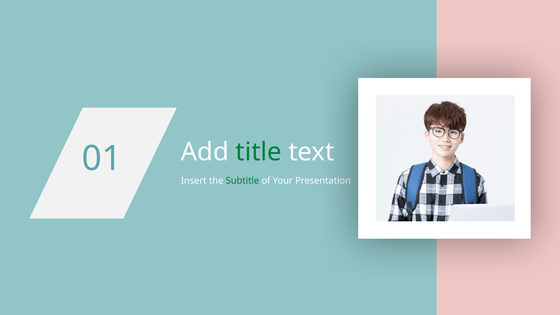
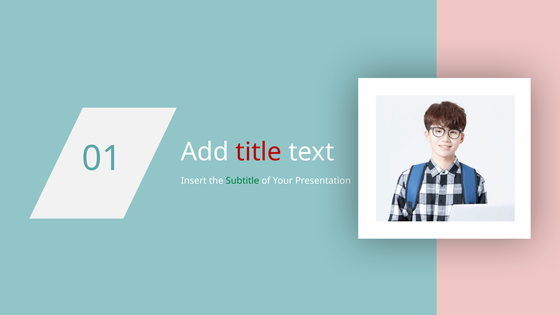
title colour: green -> red
